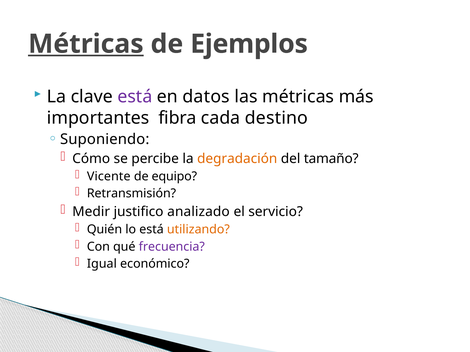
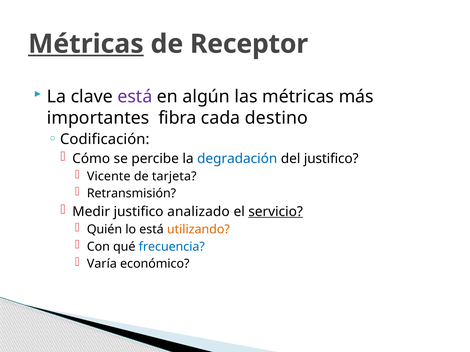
Ejemplos: Ejemplos -> Receptor
datos: datos -> algún
Suponiendo: Suponiendo -> Codificación
degradación colour: orange -> blue
del tamaño: tamaño -> justifico
equipo: equipo -> tarjeta
servicio underline: none -> present
frecuencia colour: purple -> blue
Igual: Igual -> Varía
